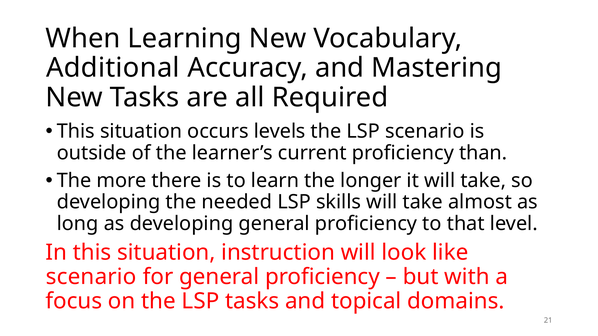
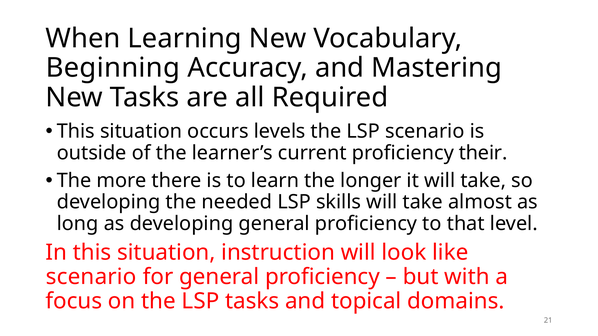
Additional: Additional -> Beginning
than: than -> their
